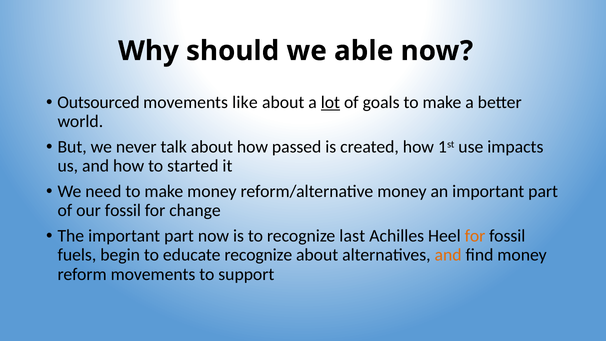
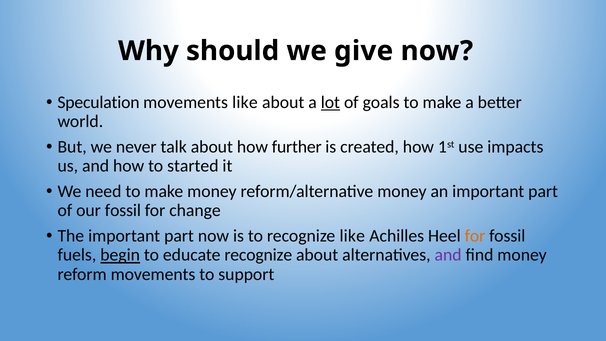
able: able -> give
Outsourced: Outsourced -> Speculation
passed: passed -> further
recognize last: last -> like
begin underline: none -> present
and at (448, 255) colour: orange -> purple
